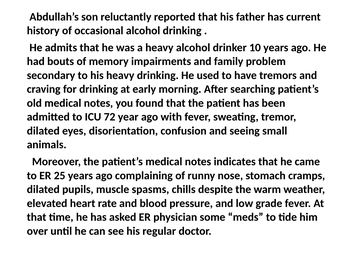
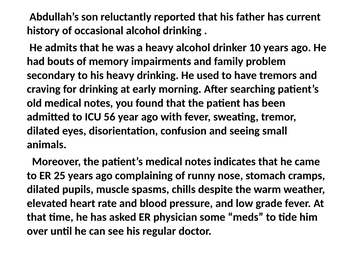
72: 72 -> 56
